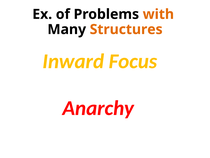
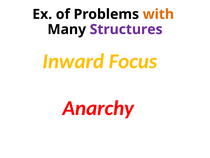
Structures colour: orange -> purple
